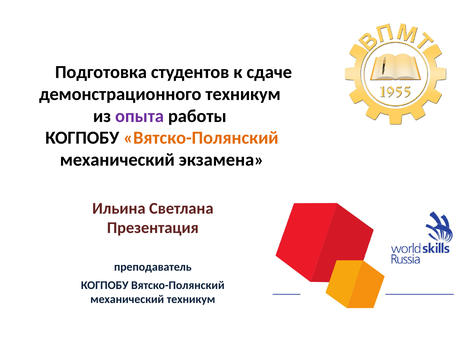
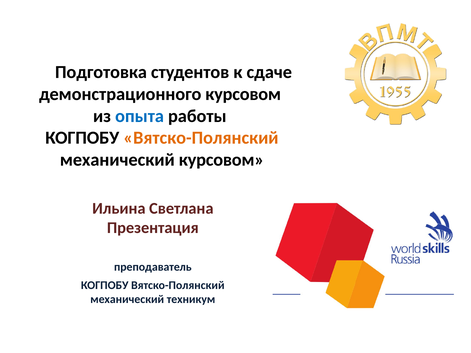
демонстрационного техникум: техникум -> курсовом
опыта colour: purple -> blue
механический экзамена: экзамена -> курсовом
